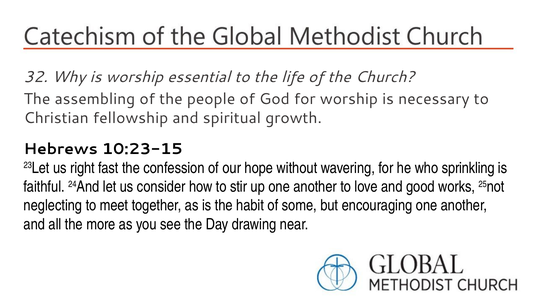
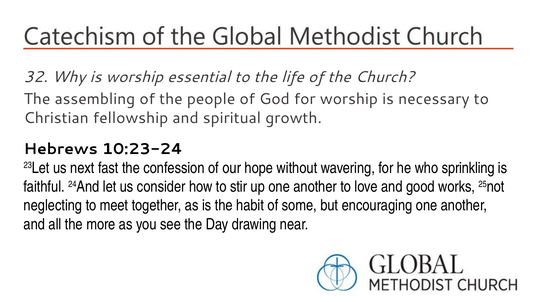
10:23-15: 10:23-15 -> 10:23-24
right: right -> next
